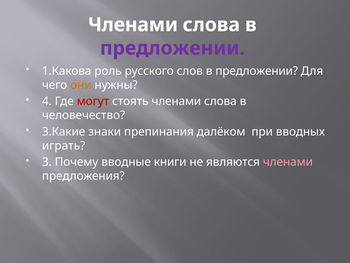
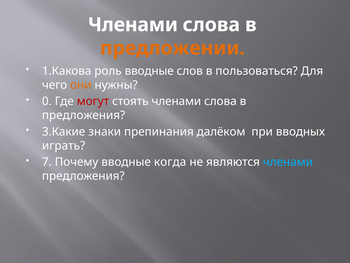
предложении at (172, 48) colour: purple -> orange
роль русского: русского -> вводные
слов в предложении: предложении -> пользоваться
4: 4 -> 0
человечество at (84, 115): человечество -> предложения
3: 3 -> 7
книги: книги -> когда
членами at (288, 162) colour: pink -> light blue
